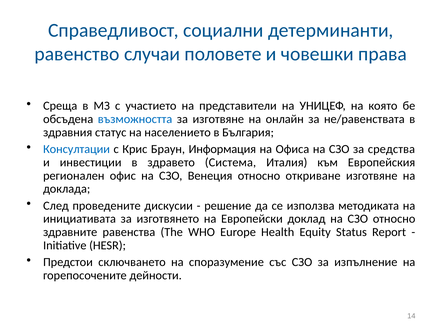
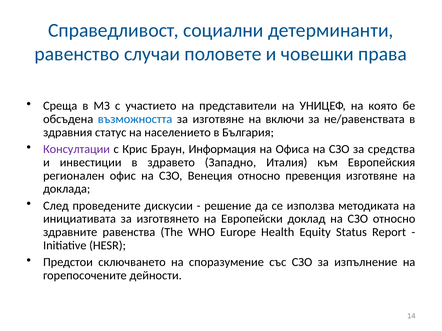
онлайн: онлайн -> включи
Консултации colour: blue -> purple
Система: Система -> Западно
откриване: откриване -> превенция
